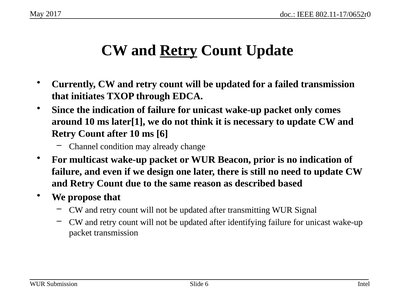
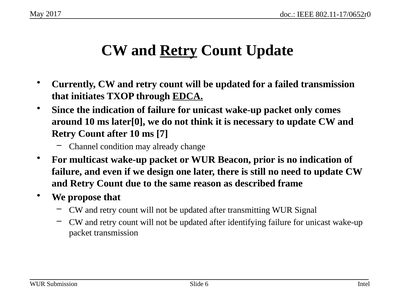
EDCA underline: none -> present
later[1: later[1 -> later[0
ms 6: 6 -> 7
based: based -> frame
